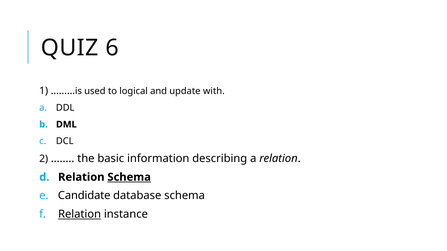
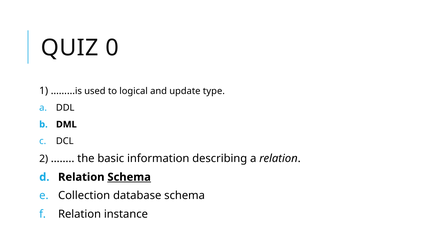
6: 6 -> 0
with: with -> type
Candidate: Candidate -> Collection
Relation at (80, 215) underline: present -> none
